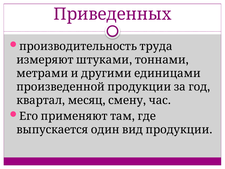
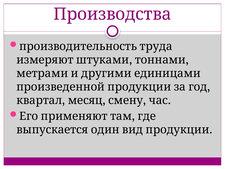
Приведенных: Приведенных -> Производства
